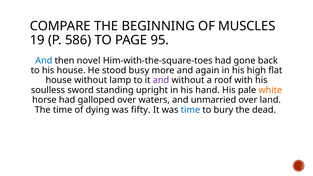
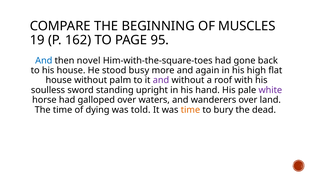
586: 586 -> 162
lamp: lamp -> palm
white colour: orange -> purple
unmarried: unmarried -> wanderers
fifty: fifty -> told
time at (190, 110) colour: blue -> orange
